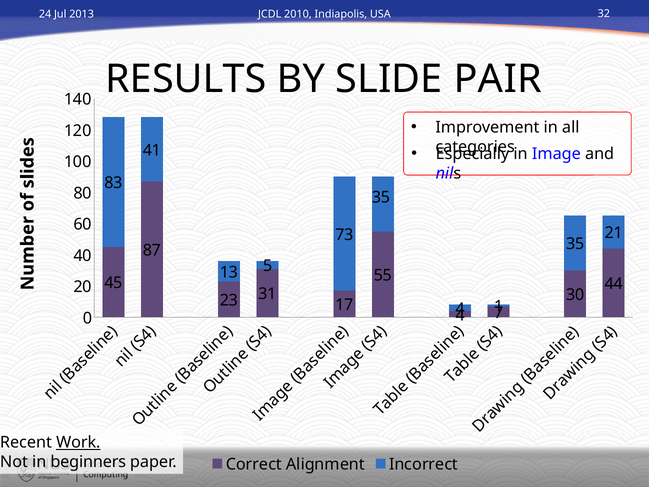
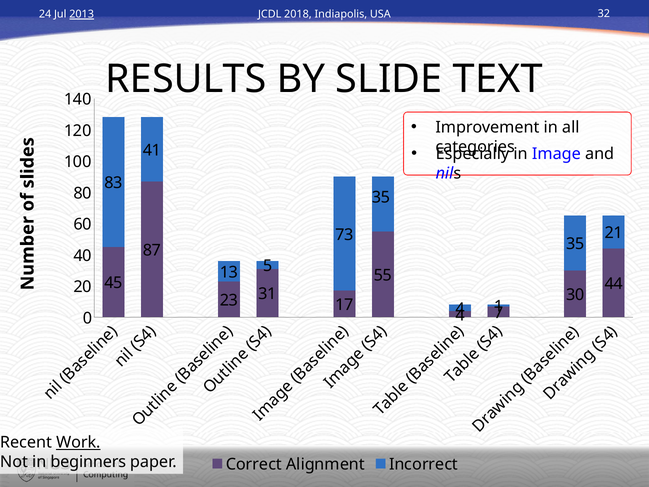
2013 underline: none -> present
2010: 2010 -> 2018
PAIR: PAIR -> TEXT
